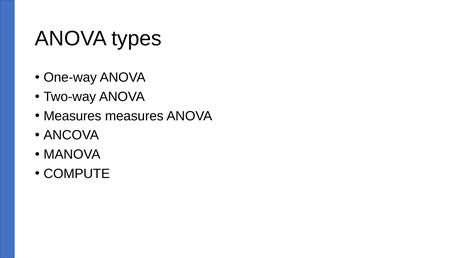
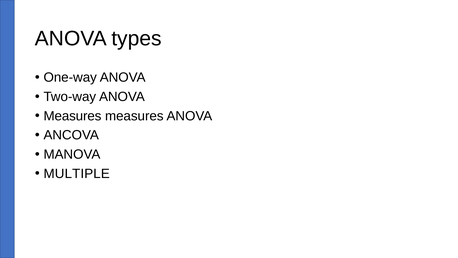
COMPUTE: COMPUTE -> MULTIPLE
